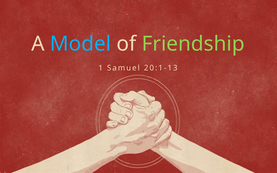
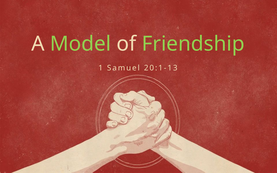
Model colour: light blue -> light green
